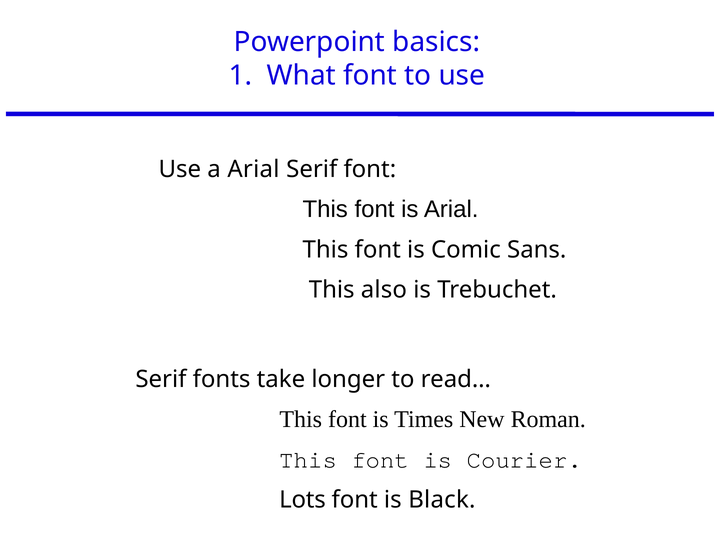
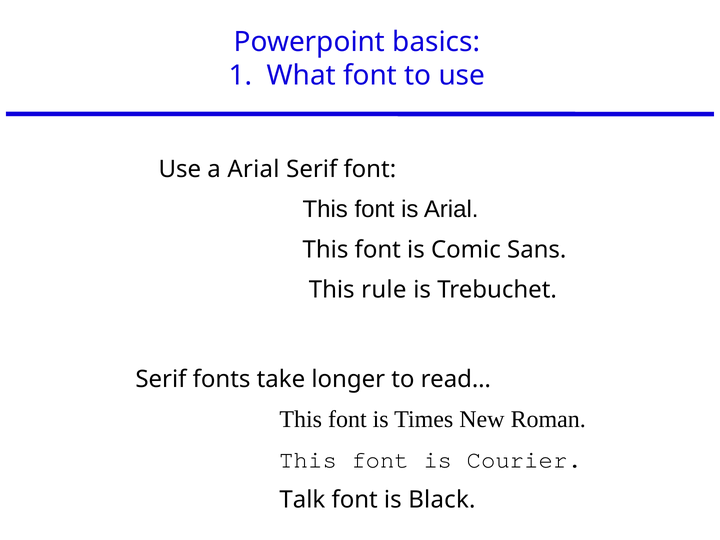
also: also -> rule
Lots: Lots -> Talk
